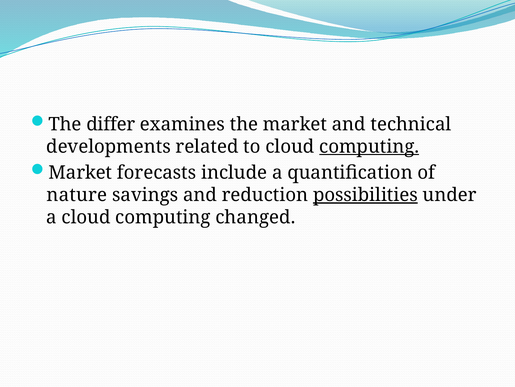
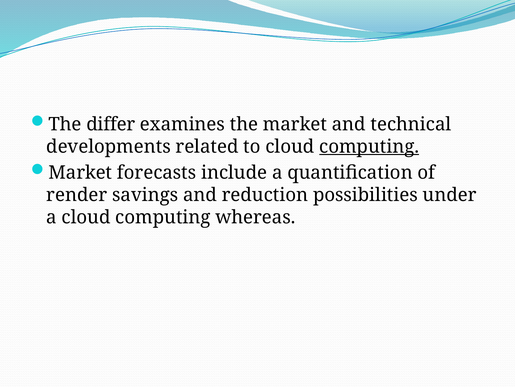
nature: nature -> render
possibilities underline: present -> none
changed: changed -> whereas
